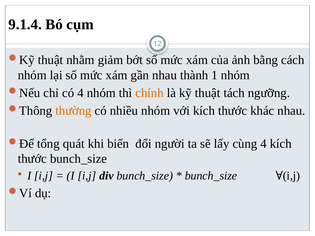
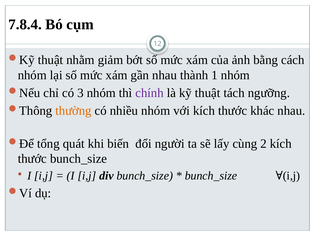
9.1.4: 9.1.4 -> 7.8.4
có 4: 4 -> 3
chính colour: orange -> purple
cùng 4: 4 -> 2
